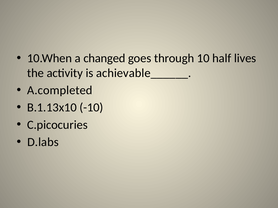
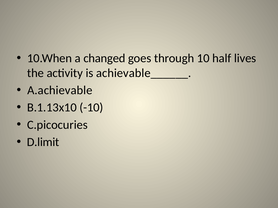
A.completed: A.completed -> A.achievable
D.labs: D.labs -> D.limit
